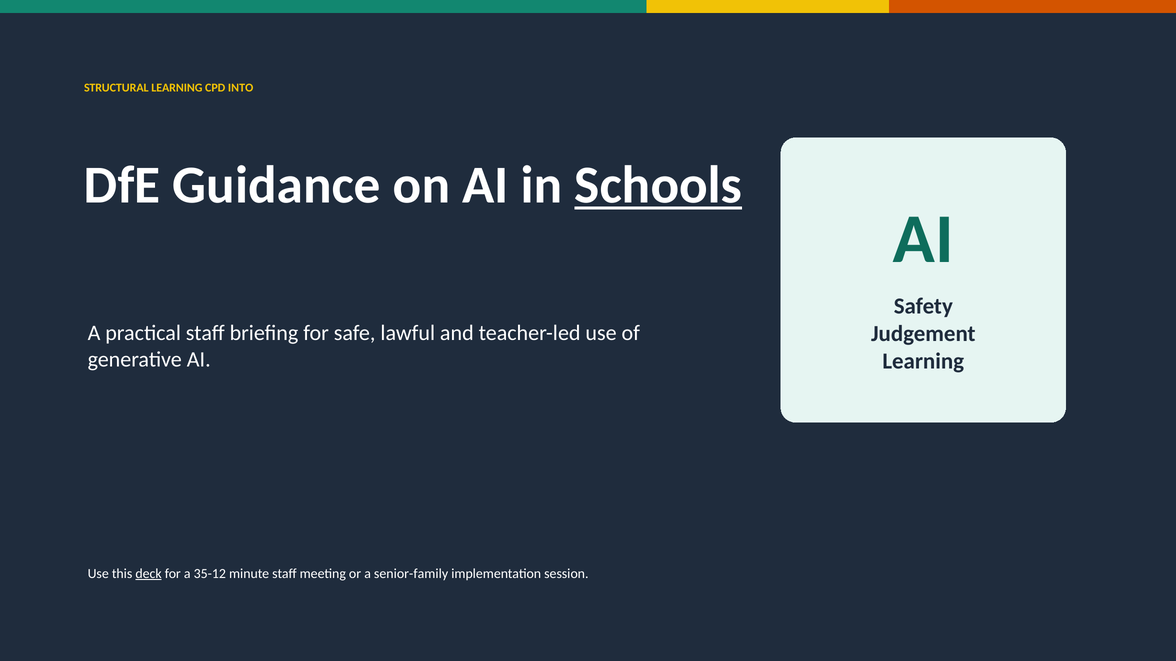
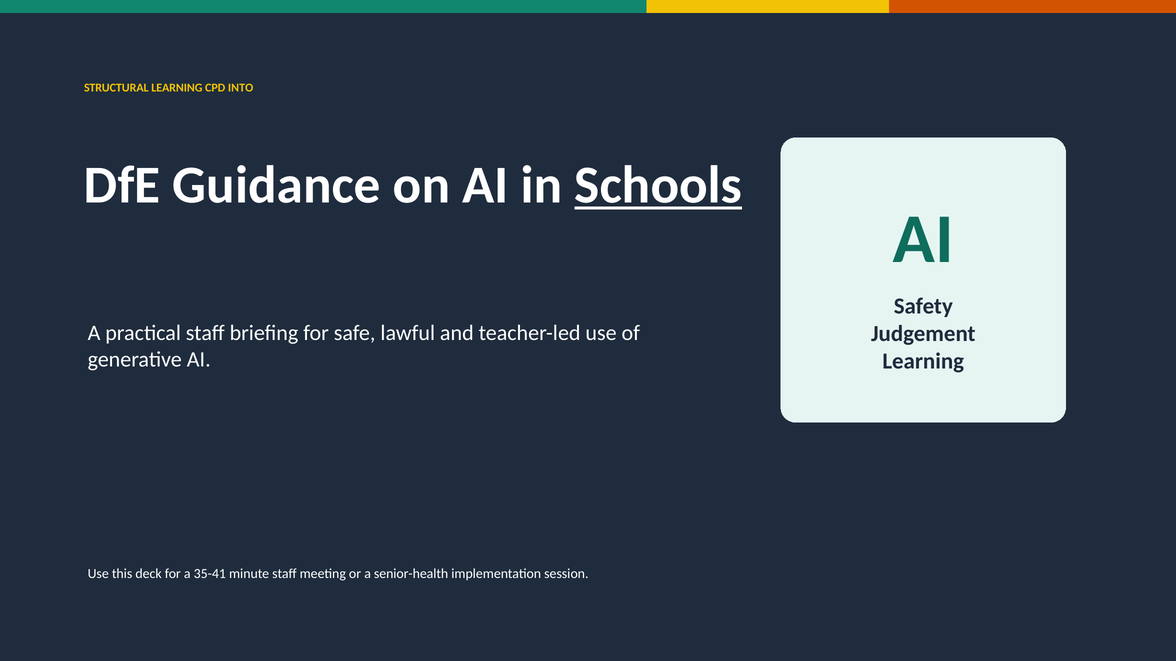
deck underline: present -> none
35-12: 35-12 -> 35-41
senior-family: senior-family -> senior-health
